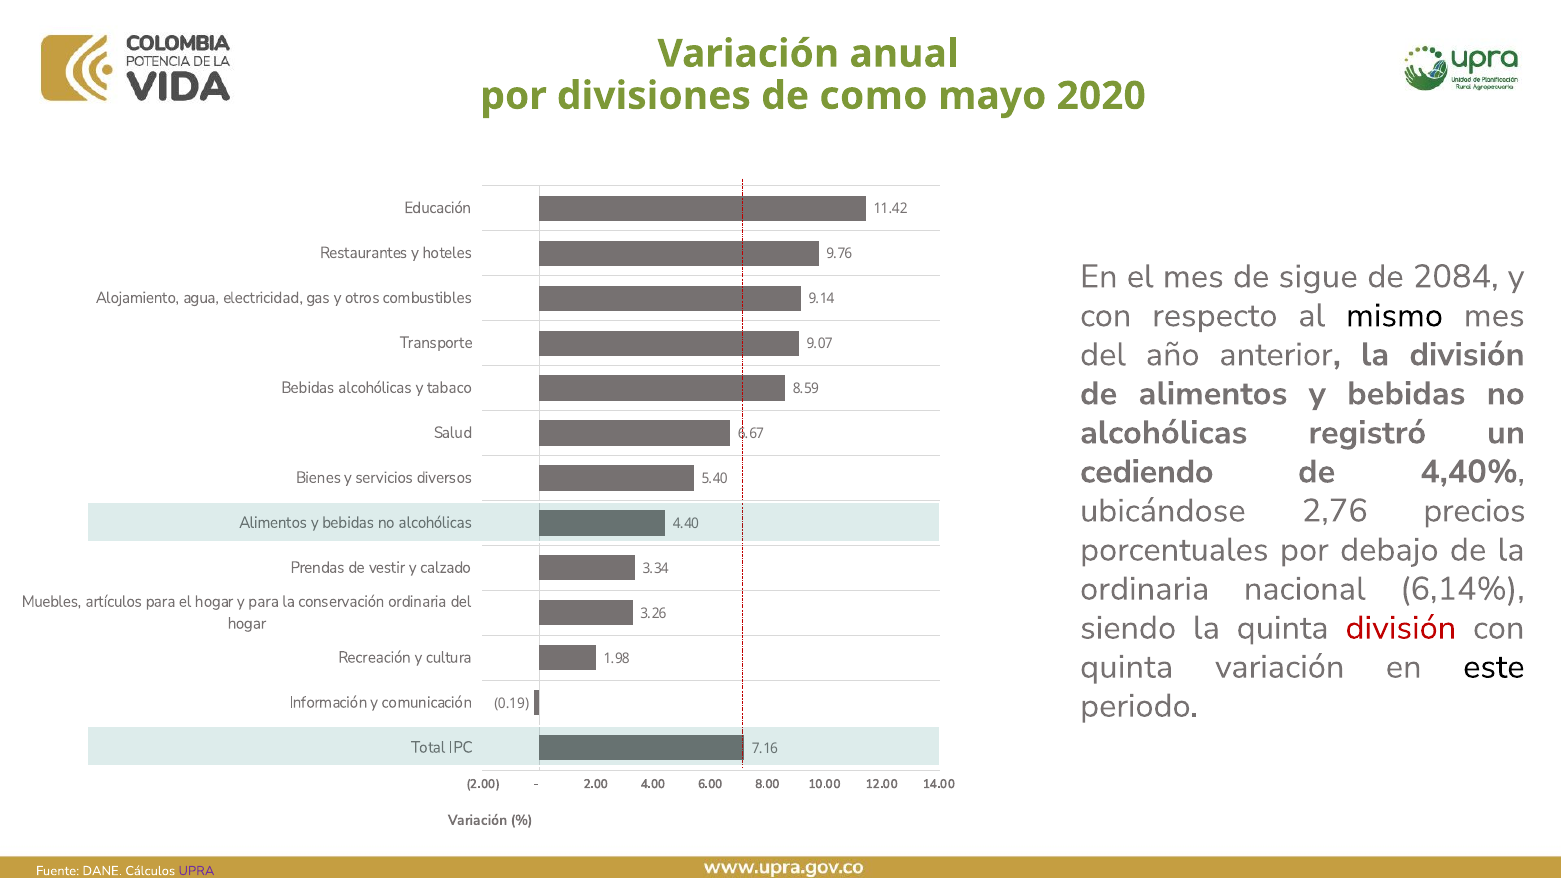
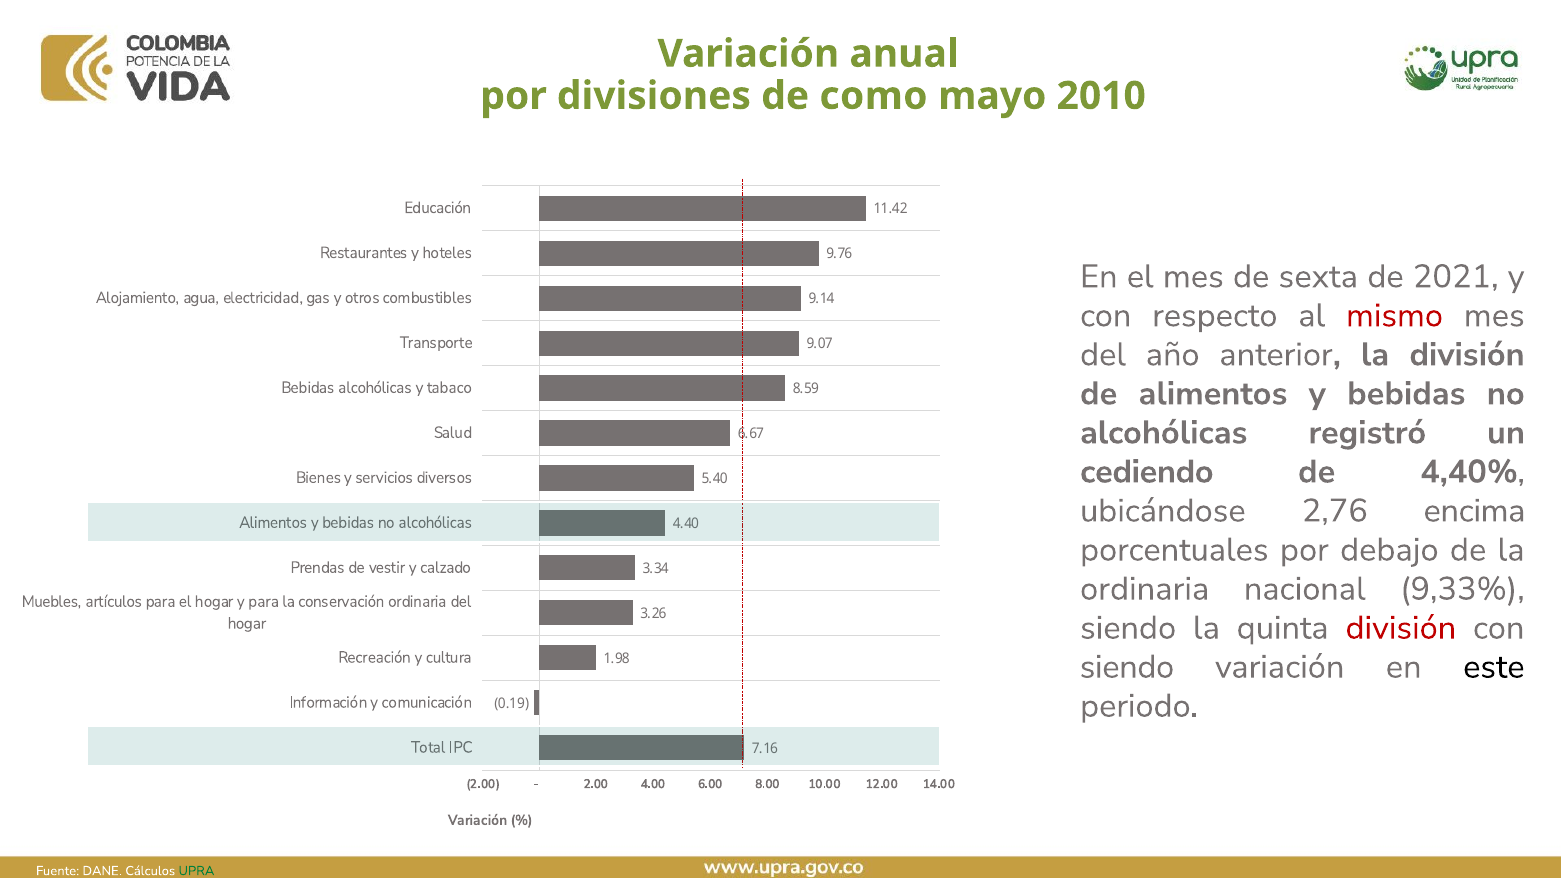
2020: 2020 -> 2010
sigue: sigue -> sexta
2084: 2084 -> 2021
mismo colour: black -> red
precios: precios -> encima
6,14%: 6,14% -> 9,33%
quinta at (1127, 667): quinta -> siendo
UPRA colour: purple -> green
